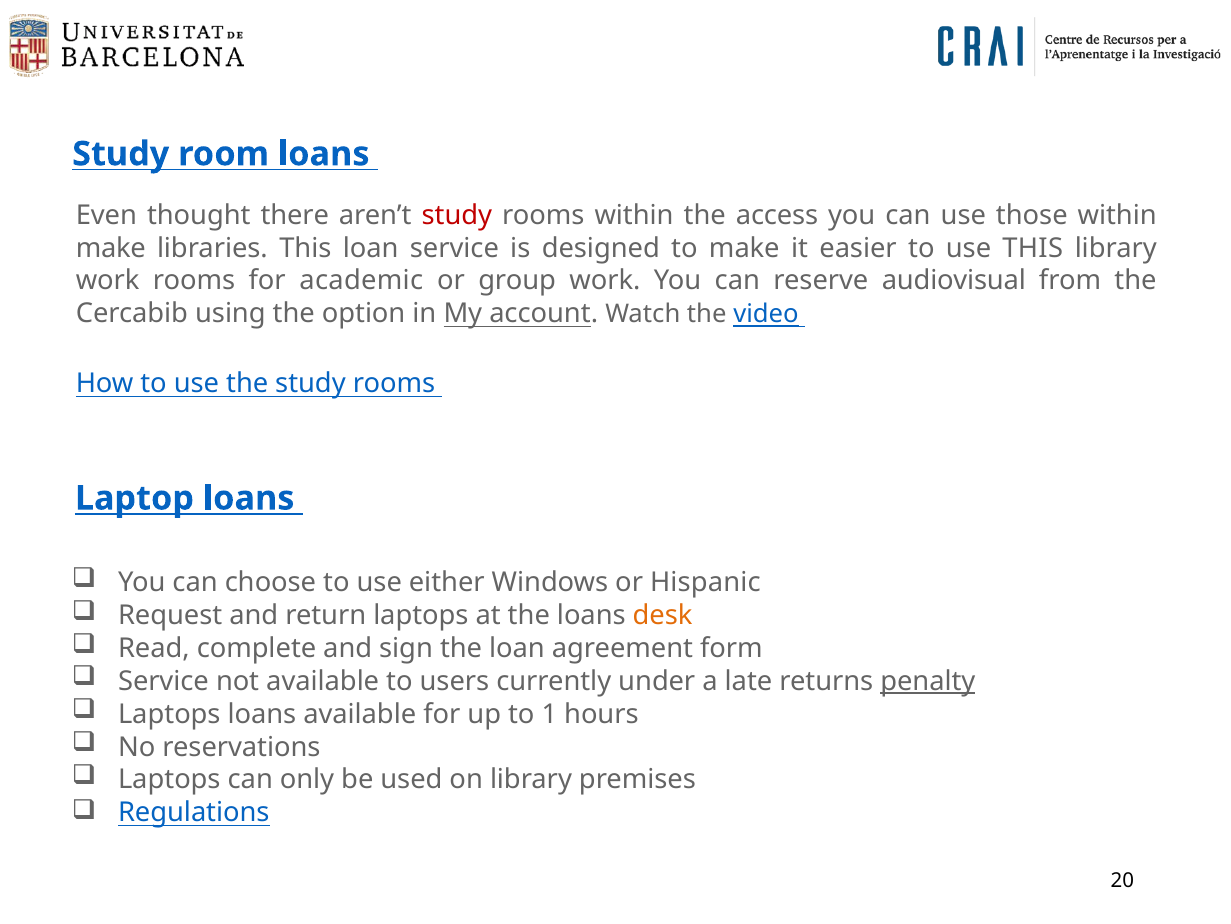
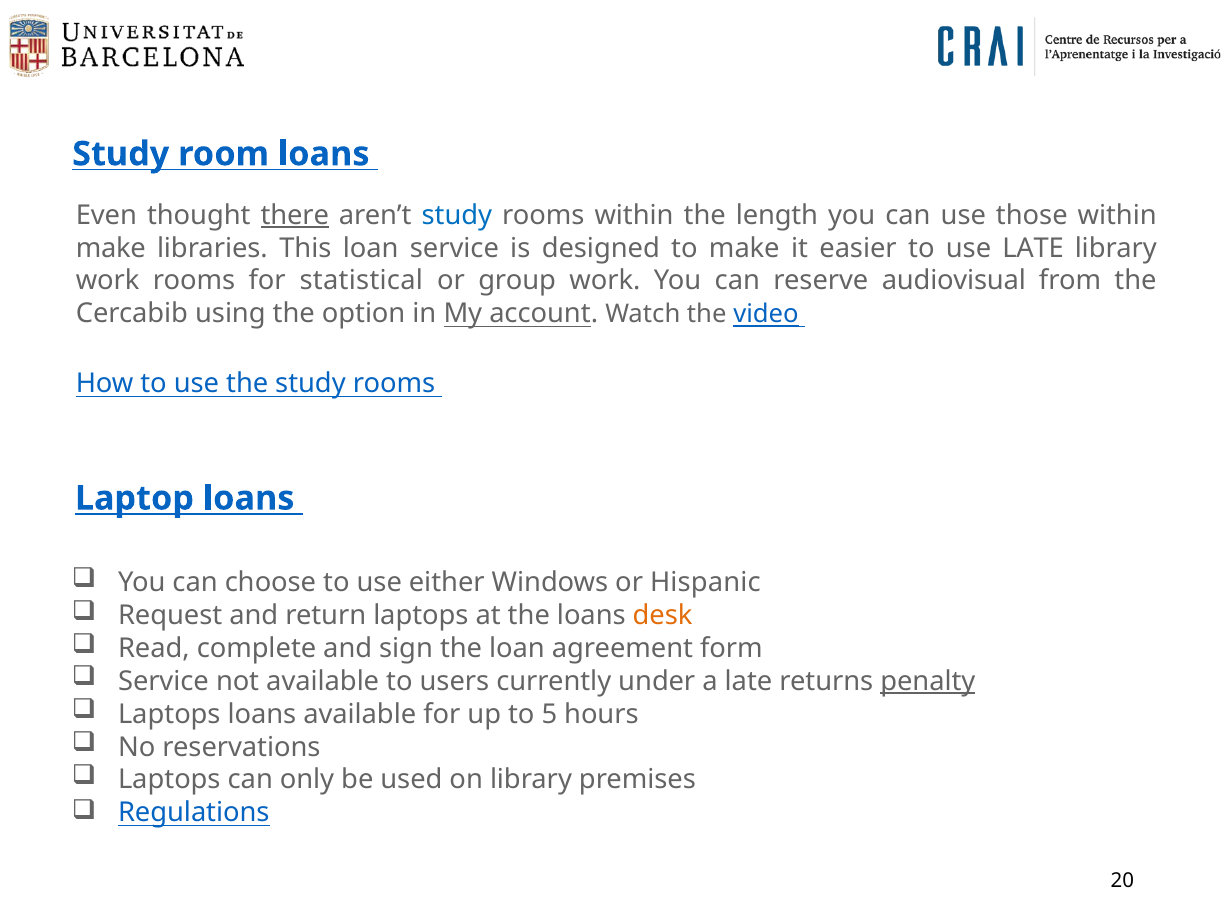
there underline: none -> present
study at (457, 215) colour: red -> blue
access: access -> length
use THIS: THIS -> LATE
academic: academic -> statistical
1: 1 -> 5
